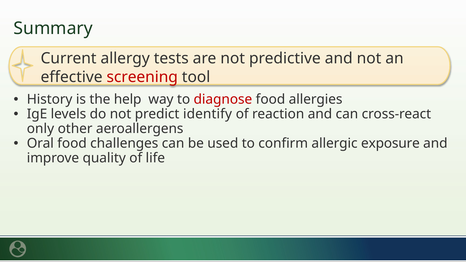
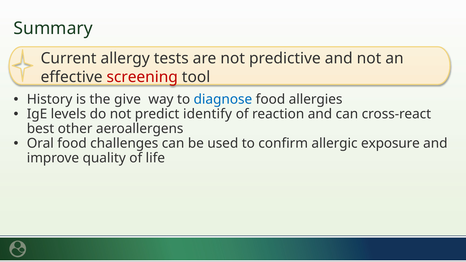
help: help -> give
diagnose colour: red -> blue
only: only -> best
